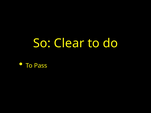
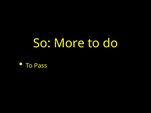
Clear: Clear -> More
